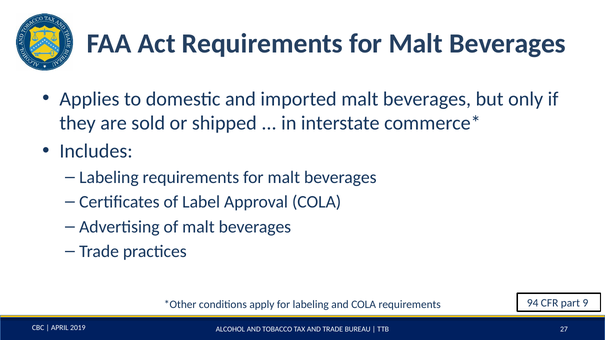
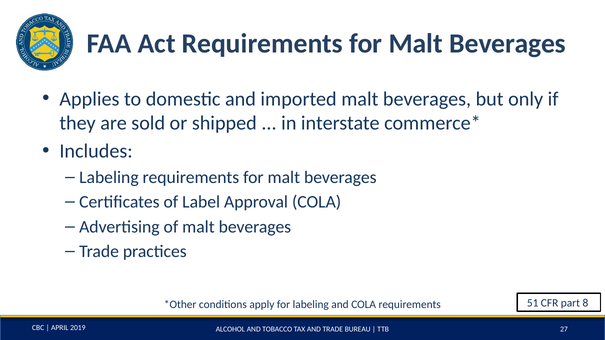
94: 94 -> 51
9: 9 -> 8
